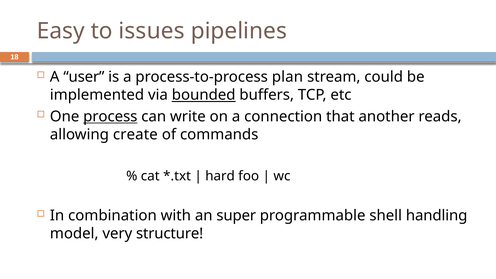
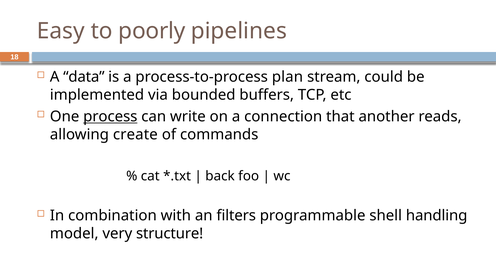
issues: issues -> poorly
user: user -> data
bounded underline: present -> none
hard: hard -> back
super: super -> filters
